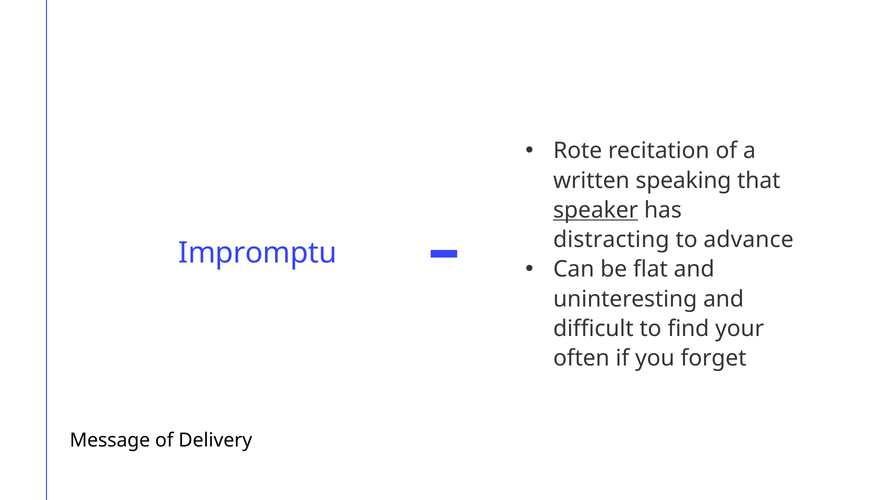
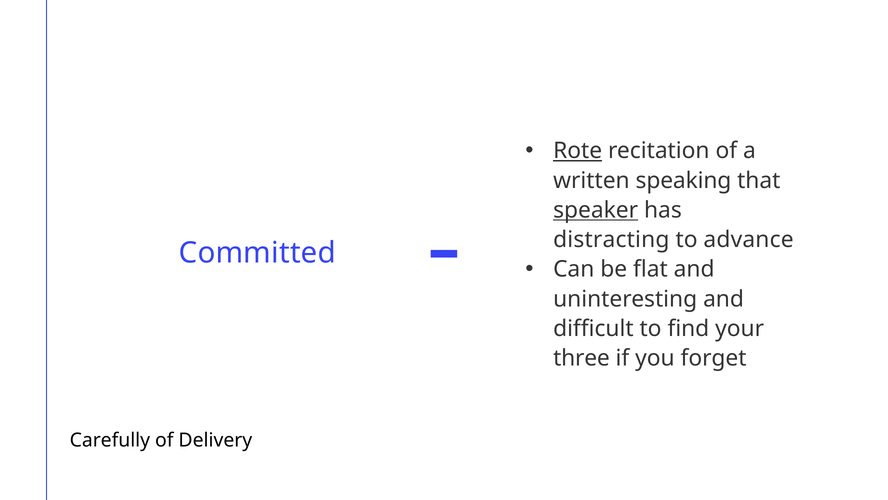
Rote underline: none -> present
Impromptu: Impromptu -> Committed
often: often -> three
Message: Message -> Carefully
